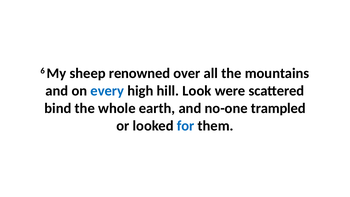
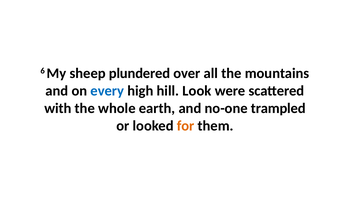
renowned: renowned -> plundered
bind: bind -> with
for colour: blue -> orange
